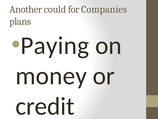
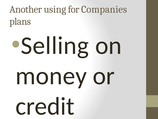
could: could -> using
Paying: Paying -> Selling
